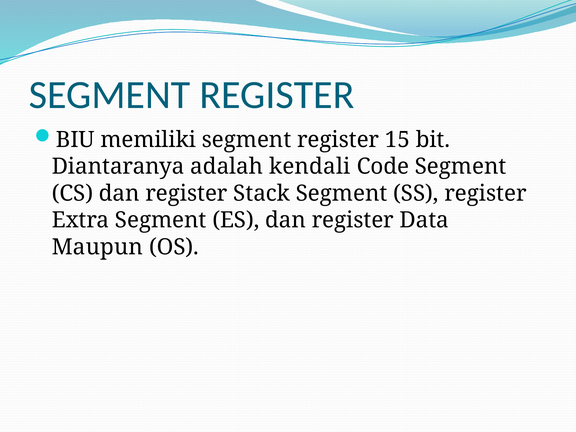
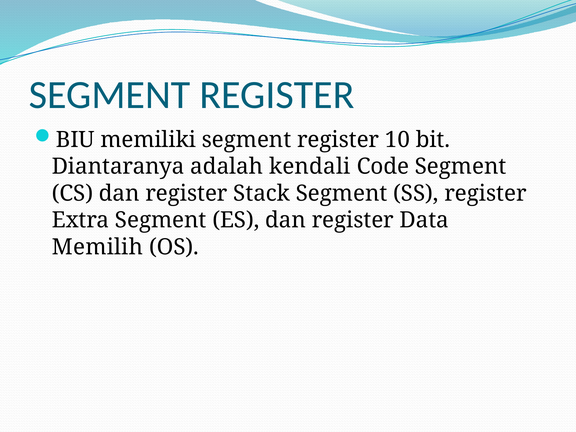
15: 15 -> 10
Maupun: Maupun -> Memilih
